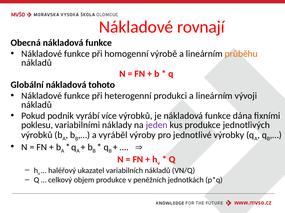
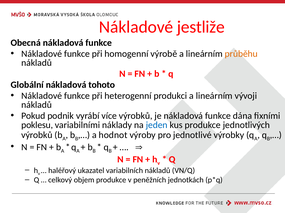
rovnají: rovnají -> jestliže
jeden colour: purple -> blue
vyráběl: vyráběl -> hodnot
